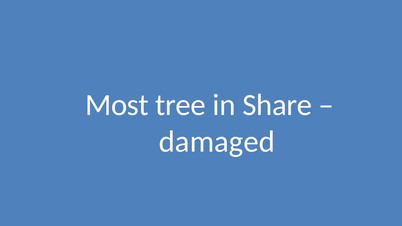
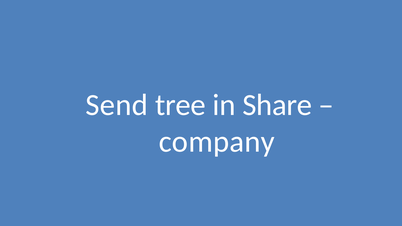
Most: Most -> Send
damaged: damaged -> company
